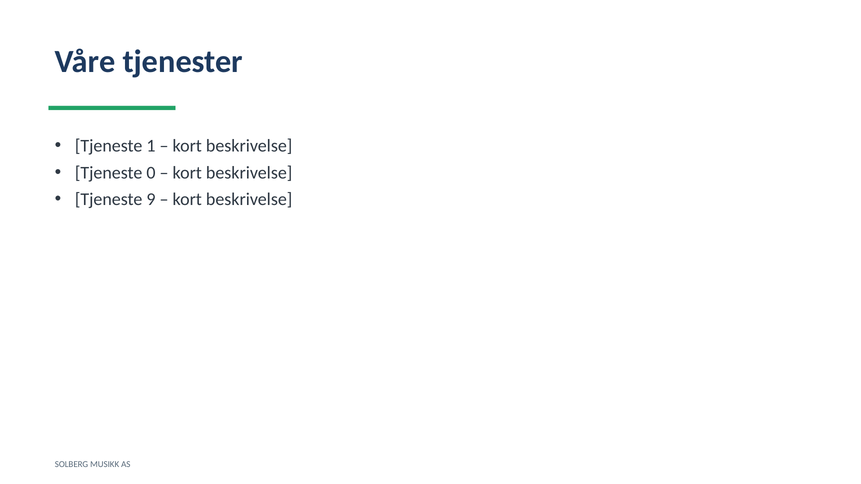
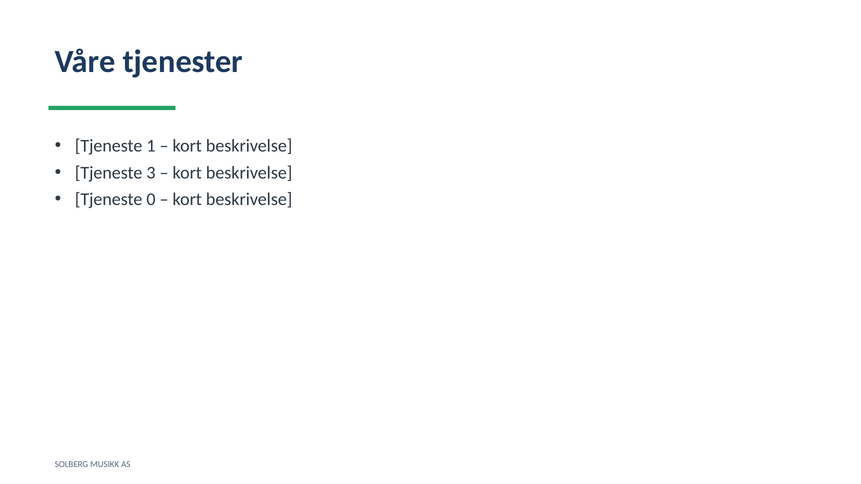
0: 0 -> 3
9: 9 -> 0
